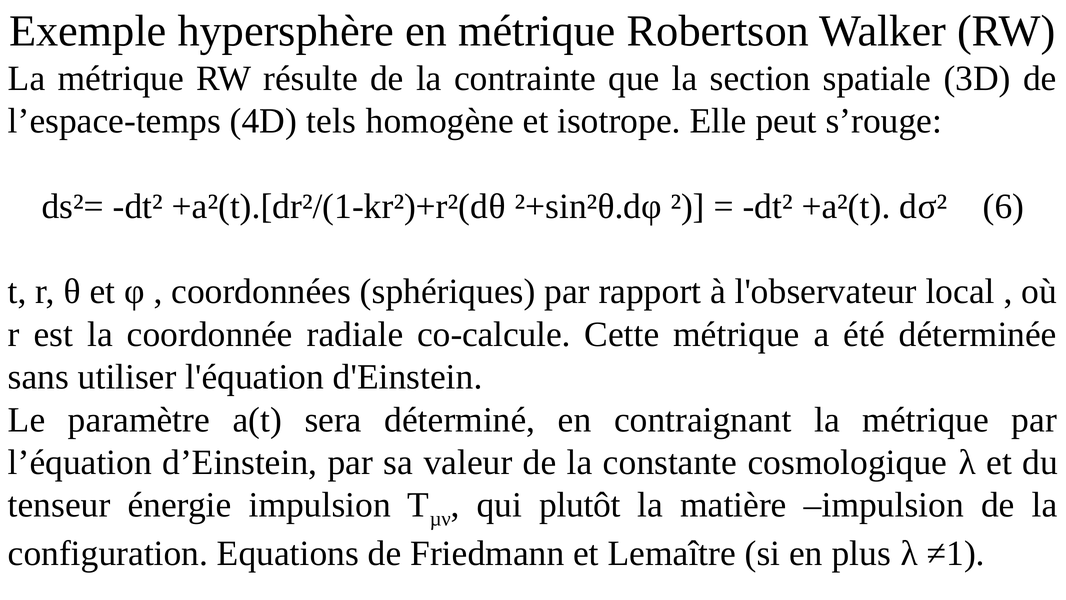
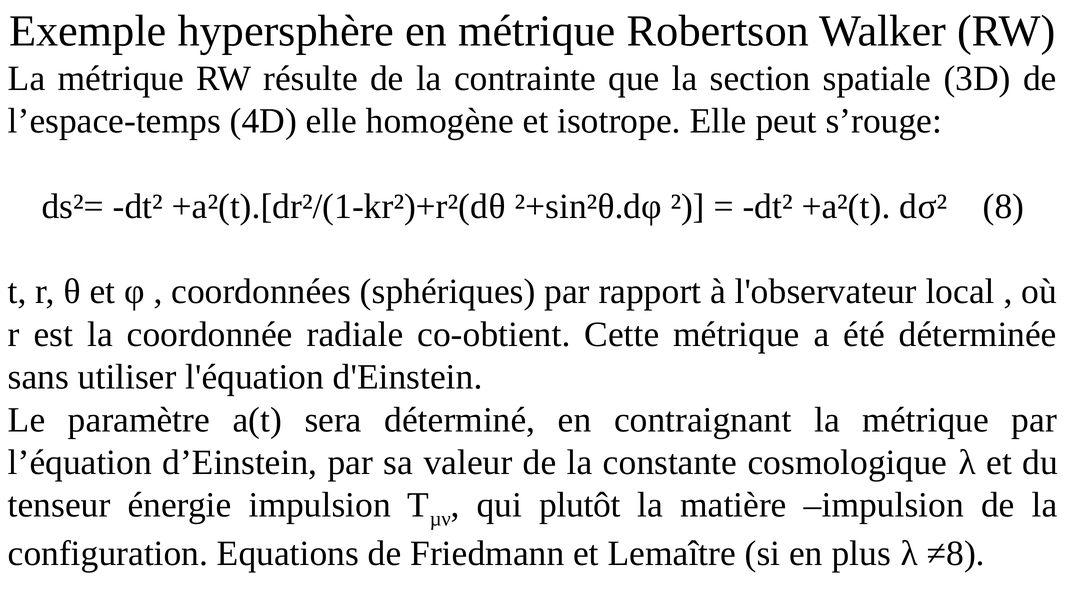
4D tels: tels -> elle
6: 6 -> 8
co-calcule: co-calcule -> co-obtient
≠1: ≠1 -> ≠8
